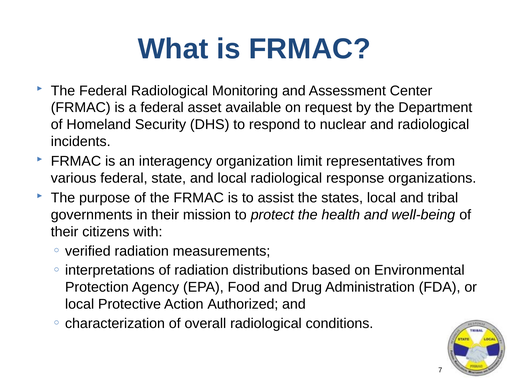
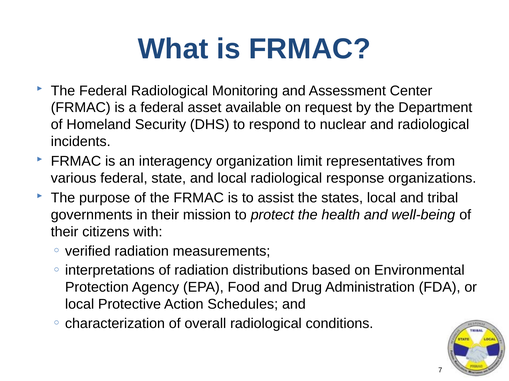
Authorized: Authorized -> Schedules
